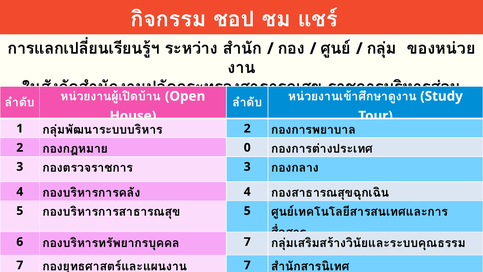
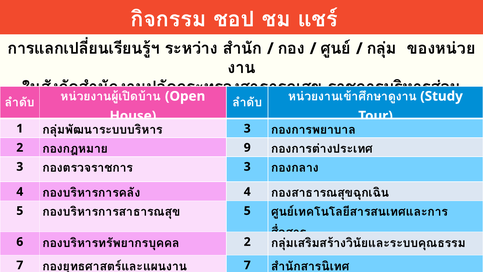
2 at (247, 128): 2 -> 3
0: 0 -> 9
7 at (247, 242): 7 -> 2
